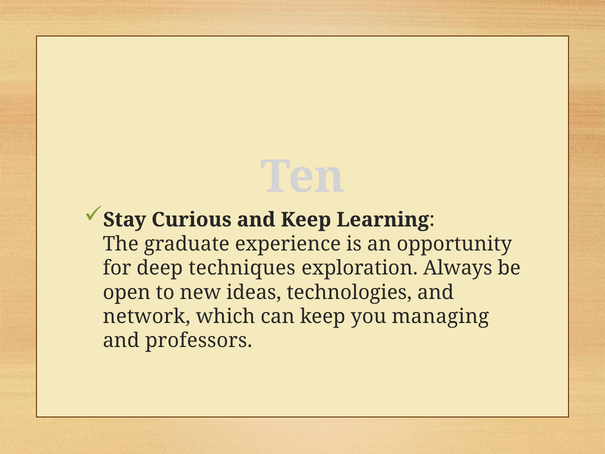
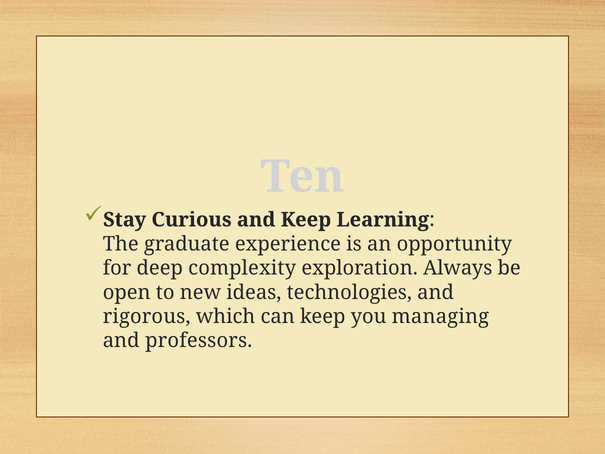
techniques: techniques -> complexity
network: network -> rigorous
